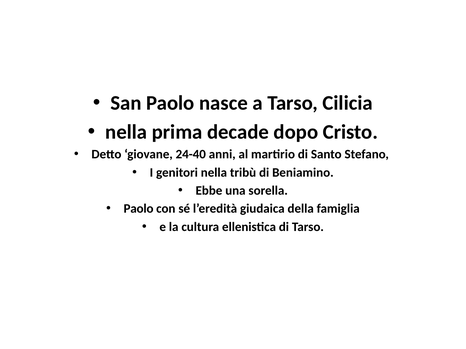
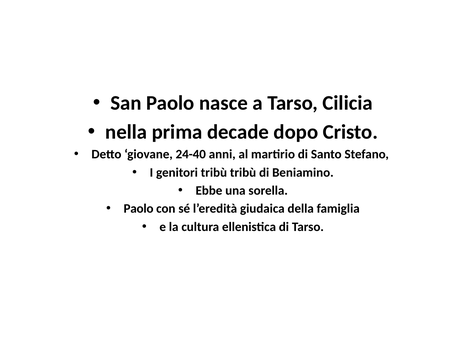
genitori nella: nella -> tribù
